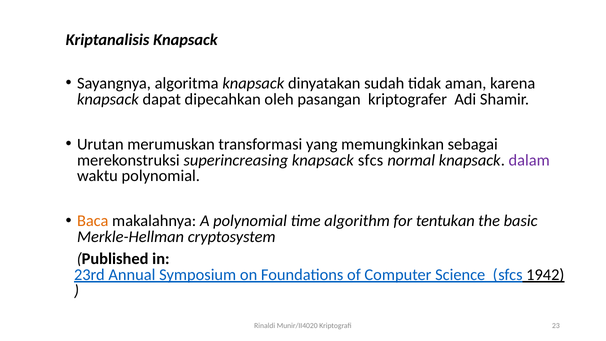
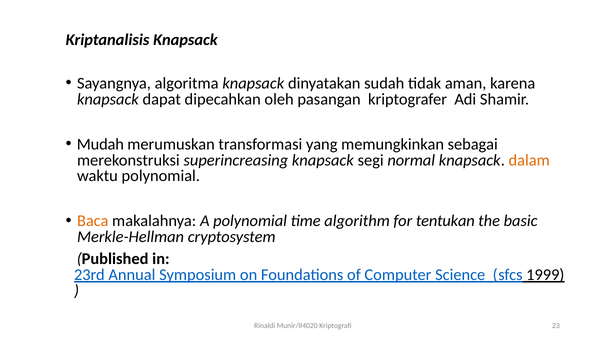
Urutan: Urutan -> Mudah
knapsack sfcs: sfcs -> segi
dalam colour: purple -> orange
1942: 1942 -> 1999
